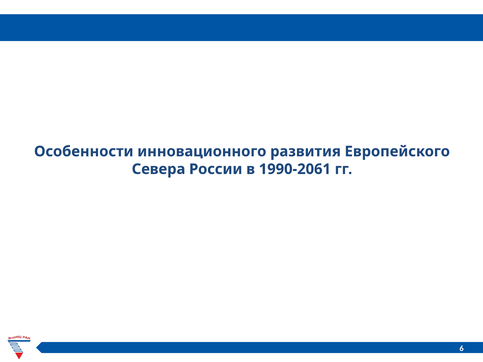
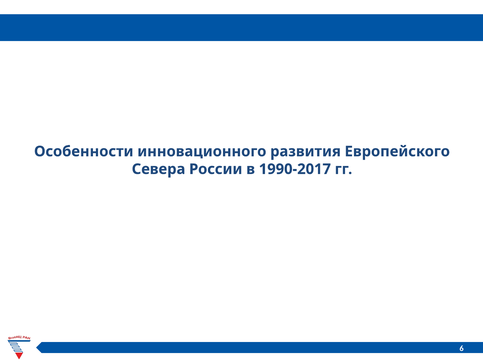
1990-2061: 1990-2061 -> 1990-2017
